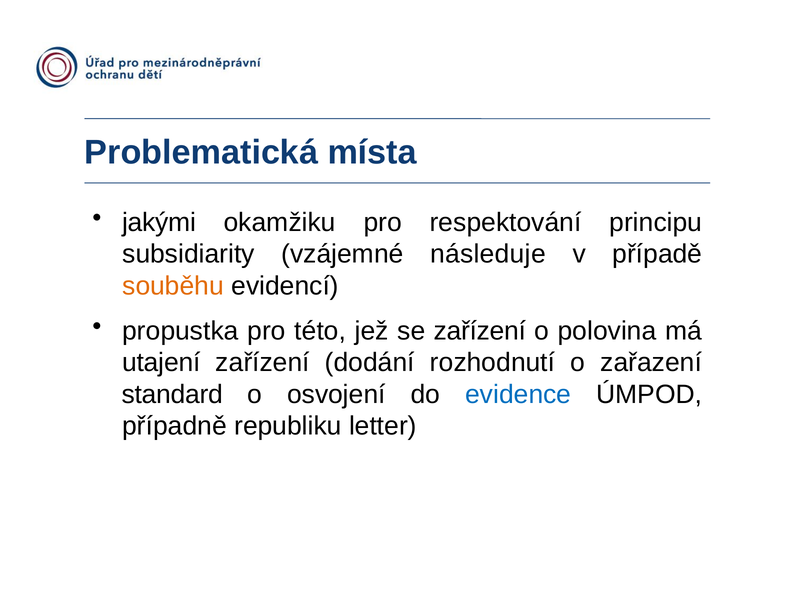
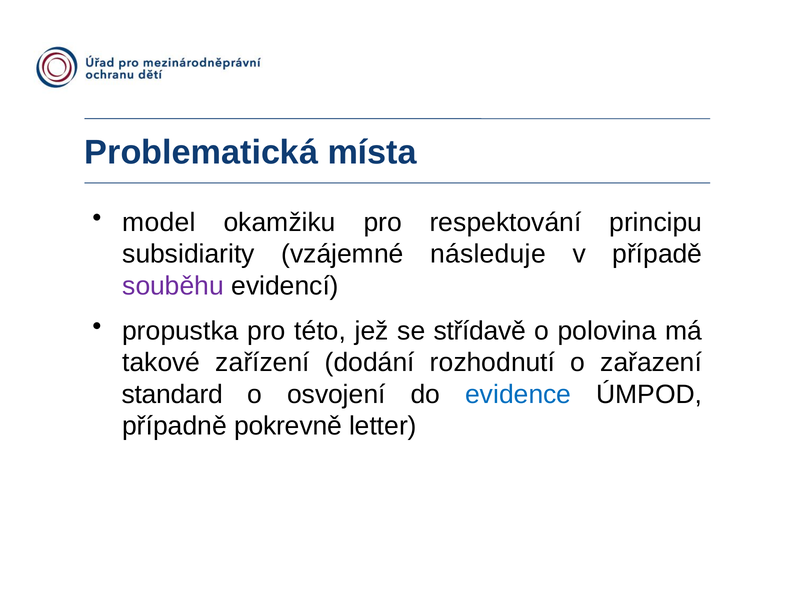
jakými: jakými -> model
souběhu colour: orange -> purple
se zařízení: zařízení -> střídavě
utajení: utajení -> takové
republiku: republiku -> pokrevně
